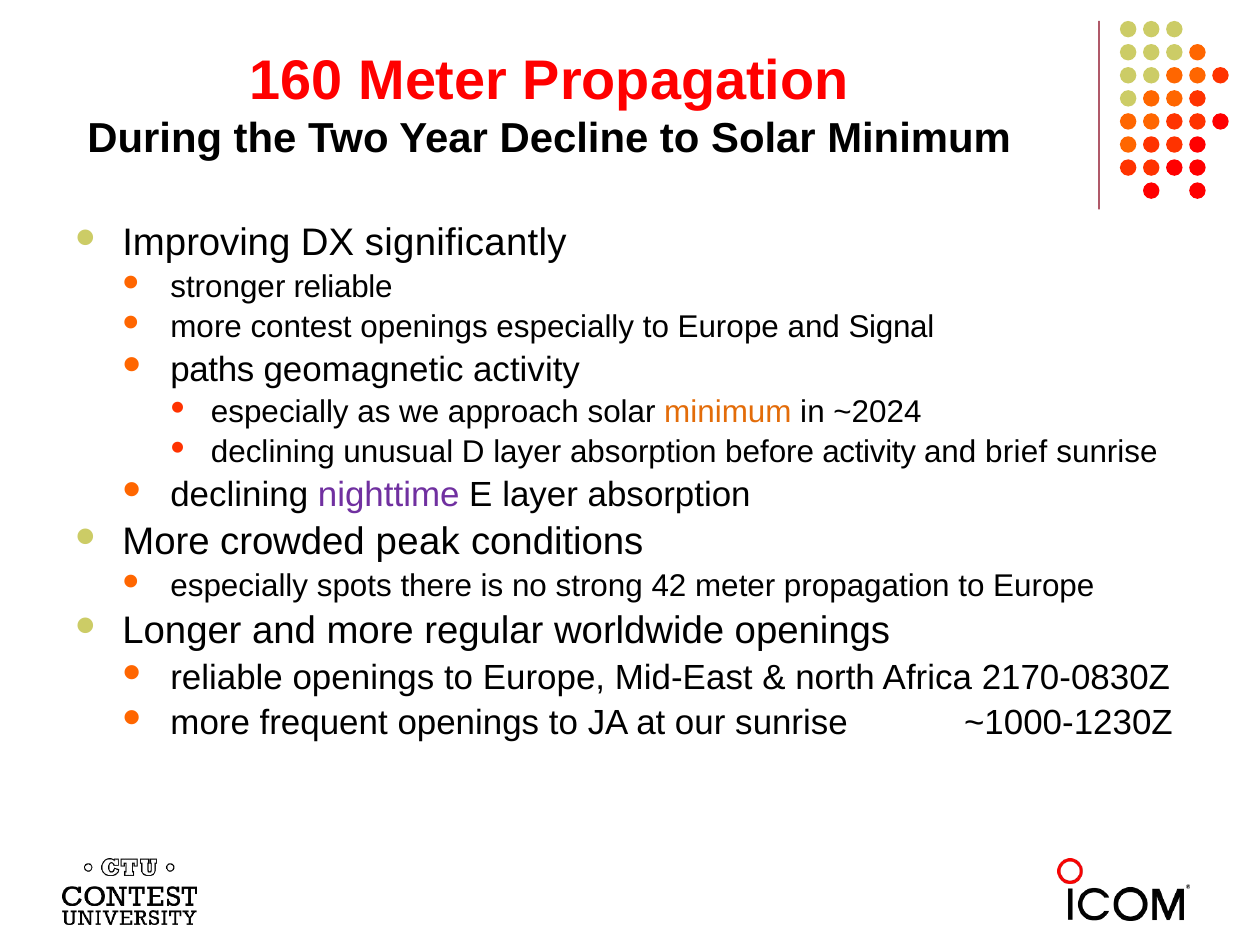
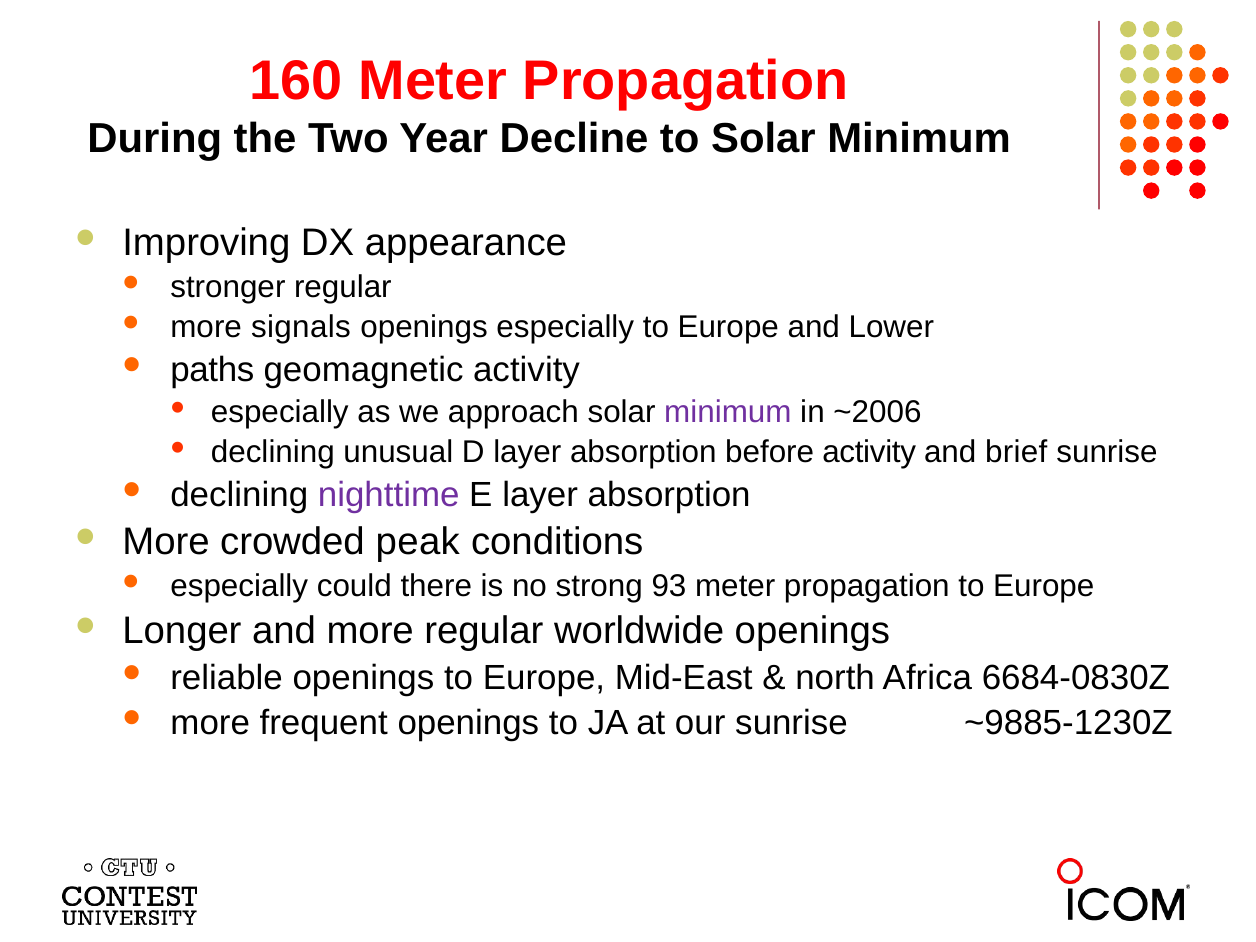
significantly: significantly -> appearance
stronger reliable: reliable -> regular
contest: contest -> signals
Signal: Signal -> Lower
minimum at (728, 412) colour: orange -> purple
~2024: ~2024 -> ~2006
spots: spots -> could
42: 42 -> 93
2170-0830Z: 2170-0830Z -> 6684-0830Z
~1000-1230Z: ~1000-1230Z -> ~9885-1230Z
